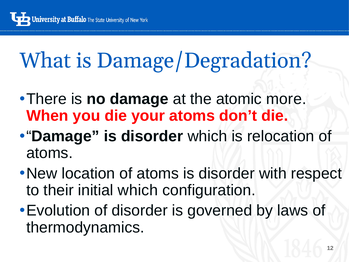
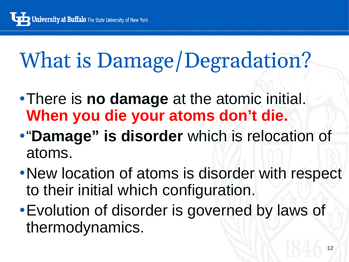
atomic more: more -> initial
